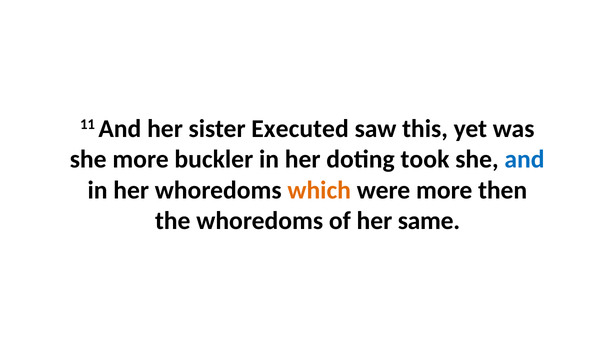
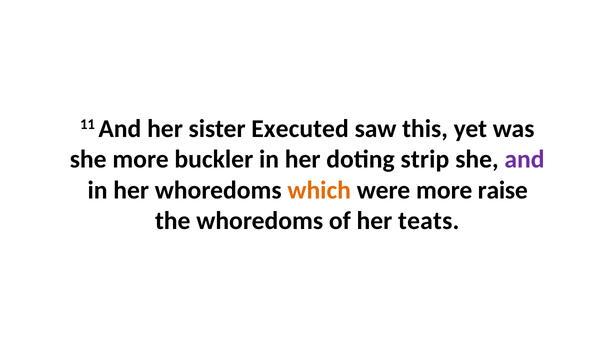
took: took -> strip
and at (525, 159) colour: blue -> purple
then: then -> raise
same: same -> teats
